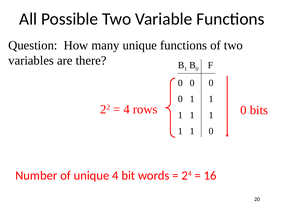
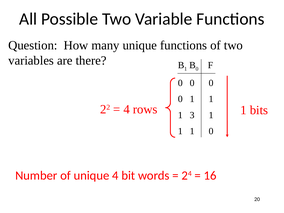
rows 0: 0 -> 1
1 at (192, 115): 1 -> 3
